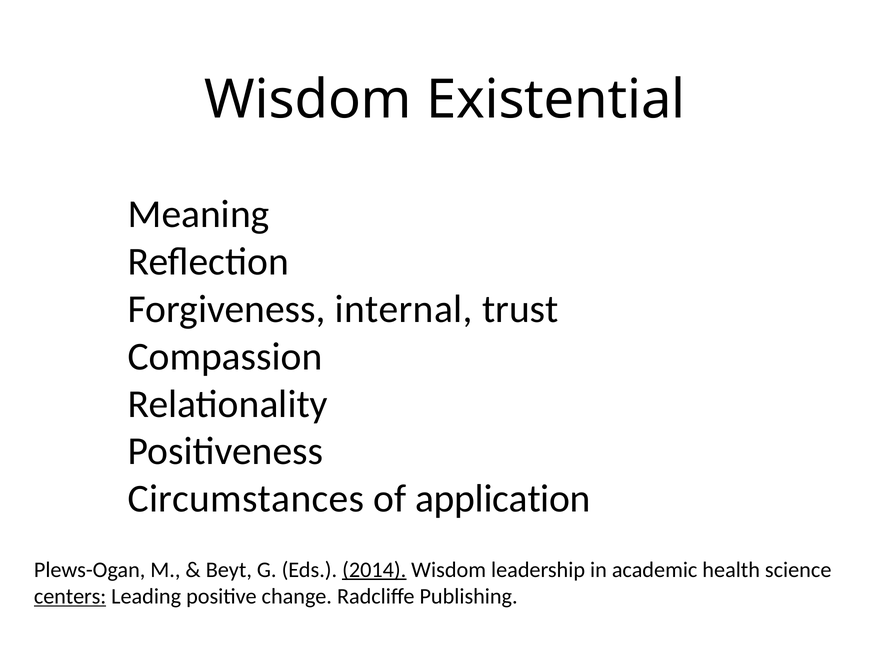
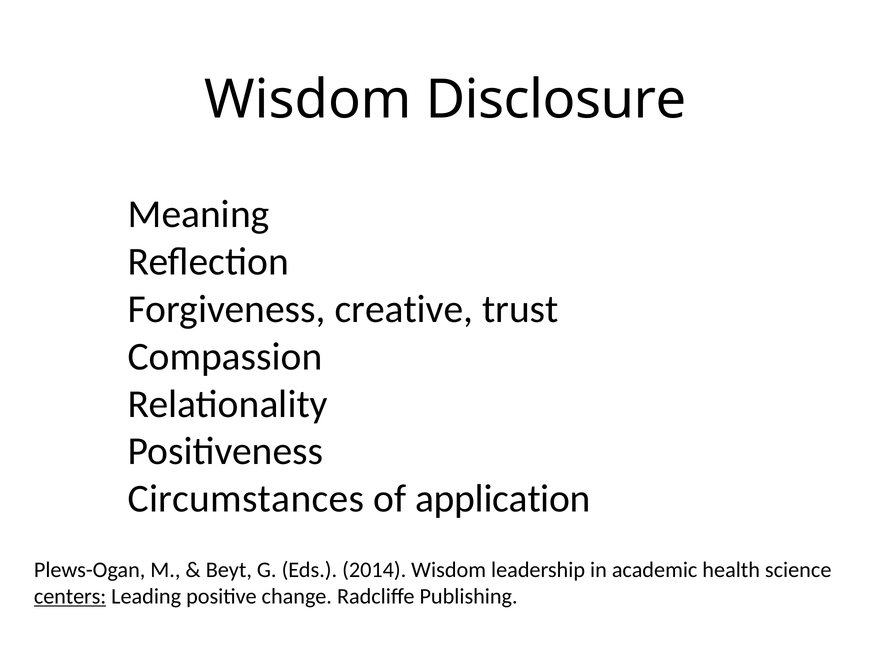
Existential: Existential -> Disclosure
internal: internal -> creative
2014 underline: present -> none
